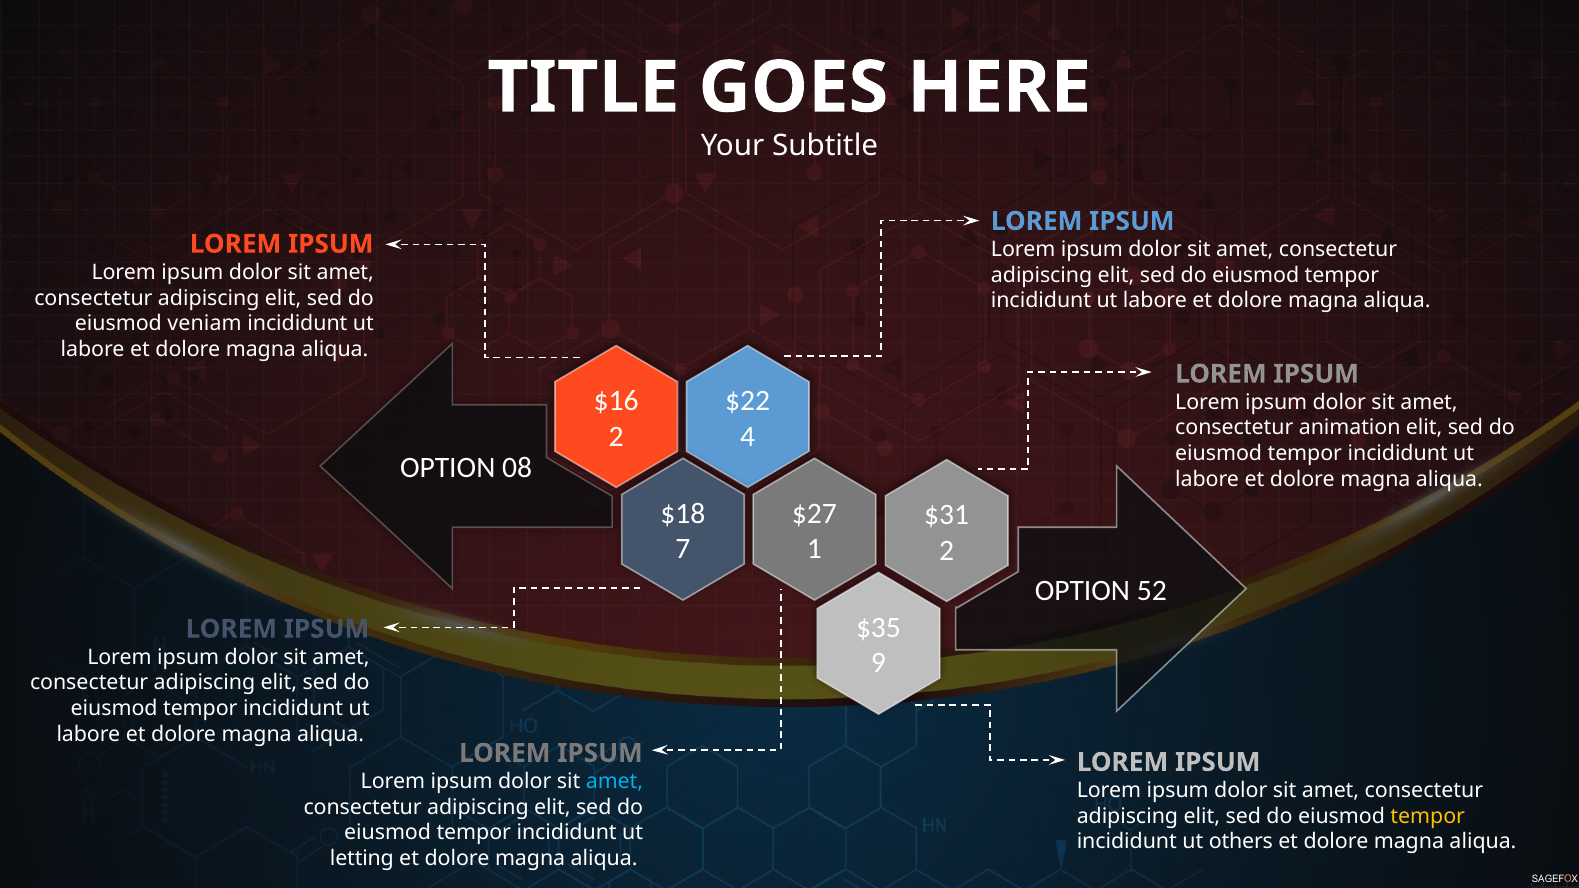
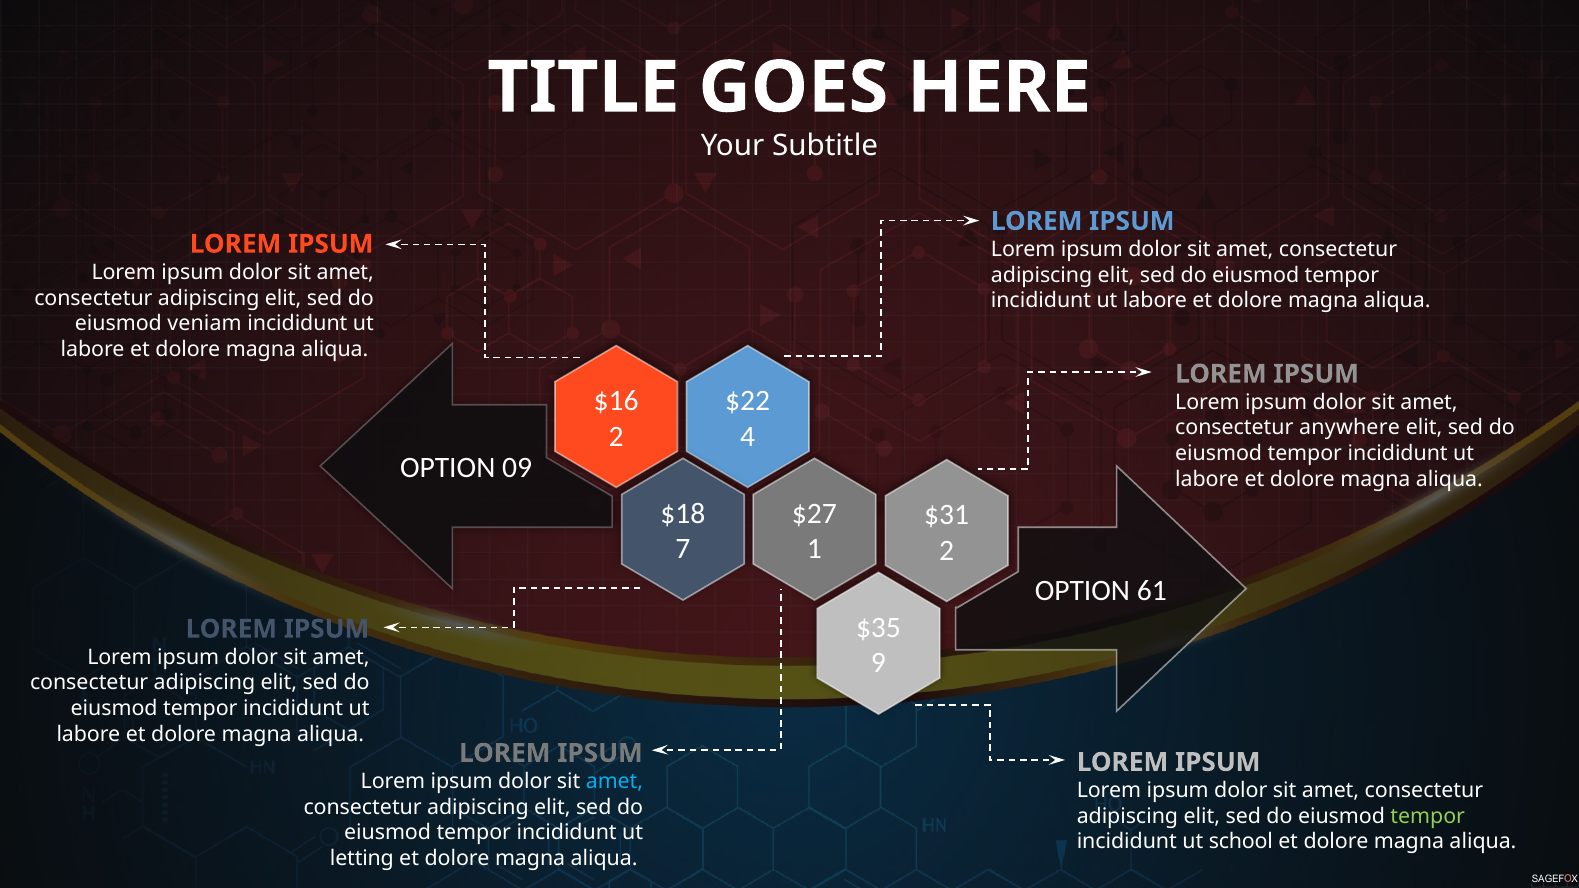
animation: animation -> anywhere
08: 08 -> 09
52: 52 -> 61
tempor at (1428, 816) colour: yellow -> light green
others: others -> school
